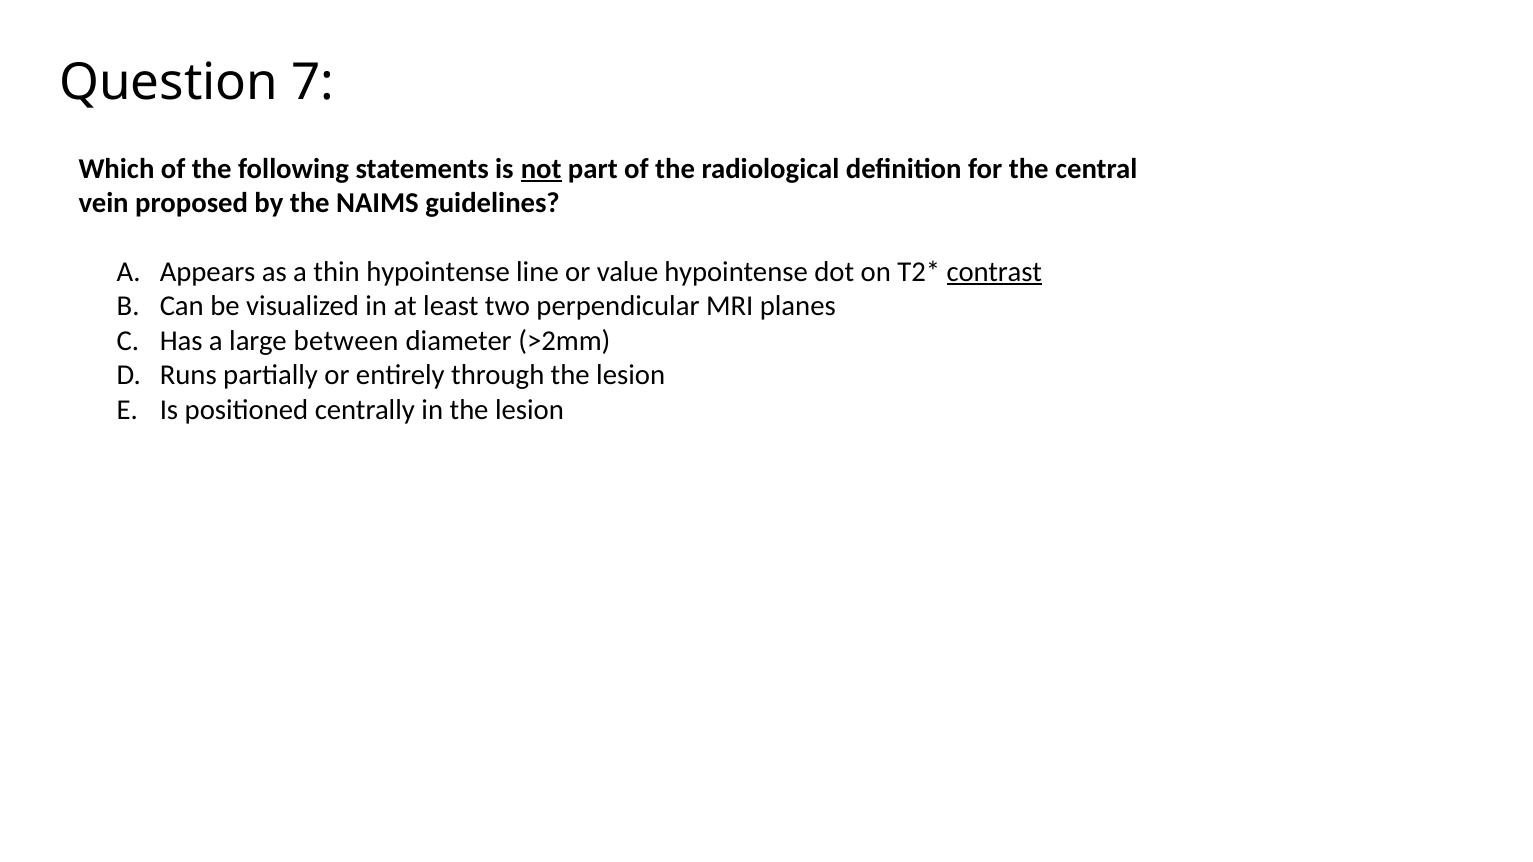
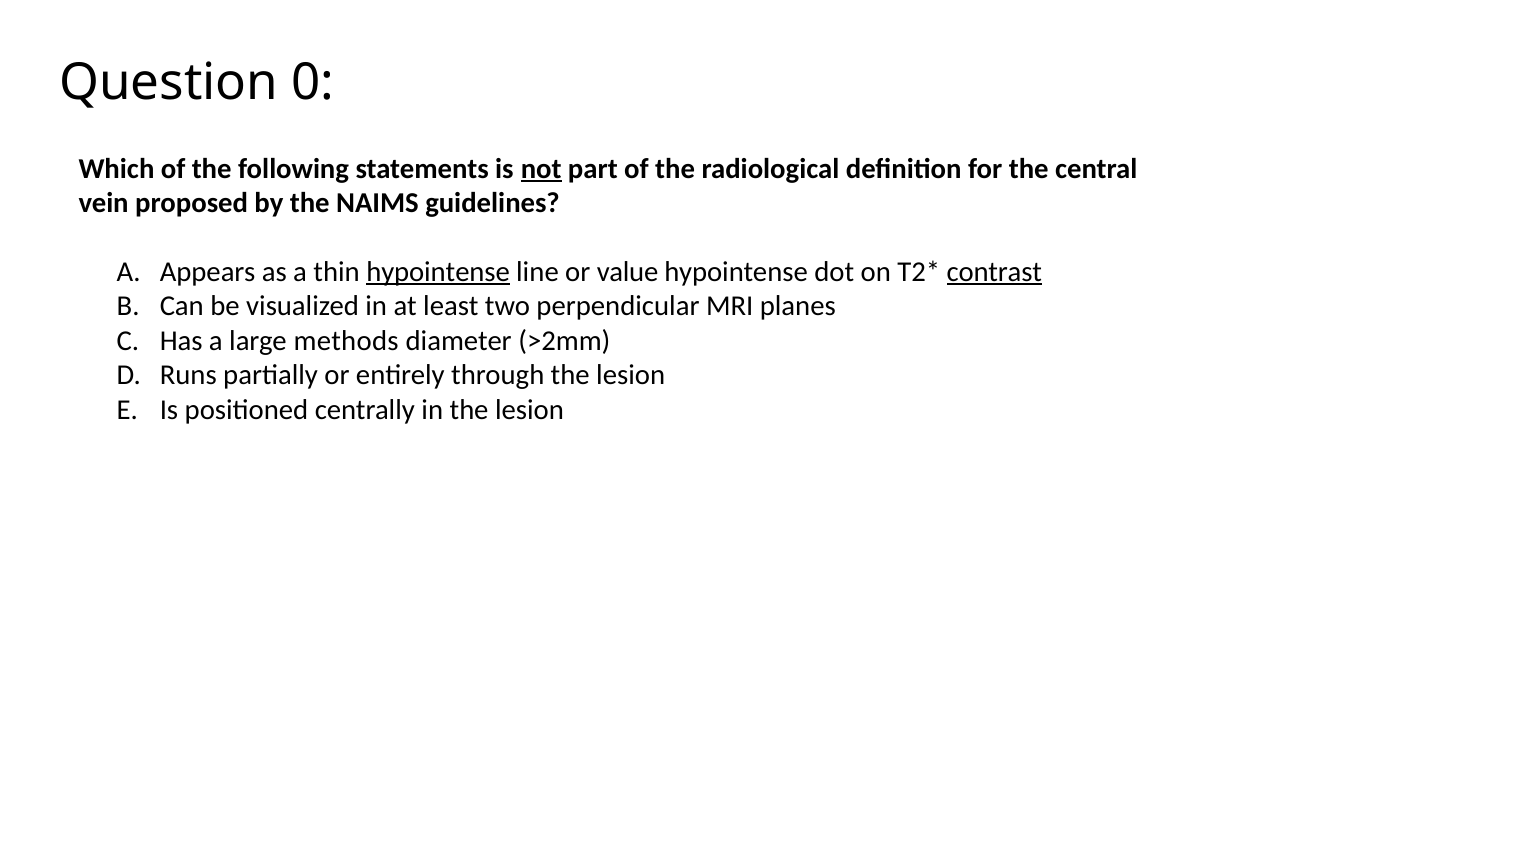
7: 7 -> 0
hypointense at (438, 272) underline: none -> present
between: between -> methods
